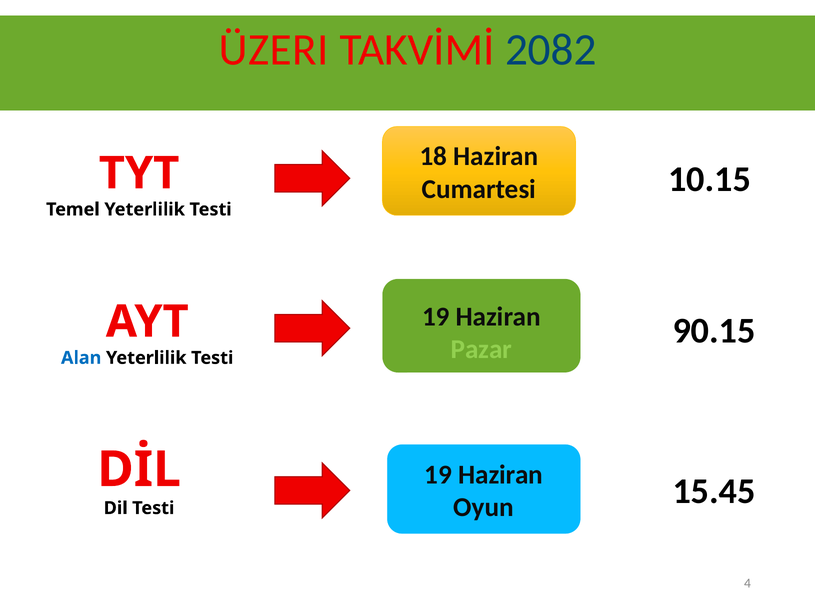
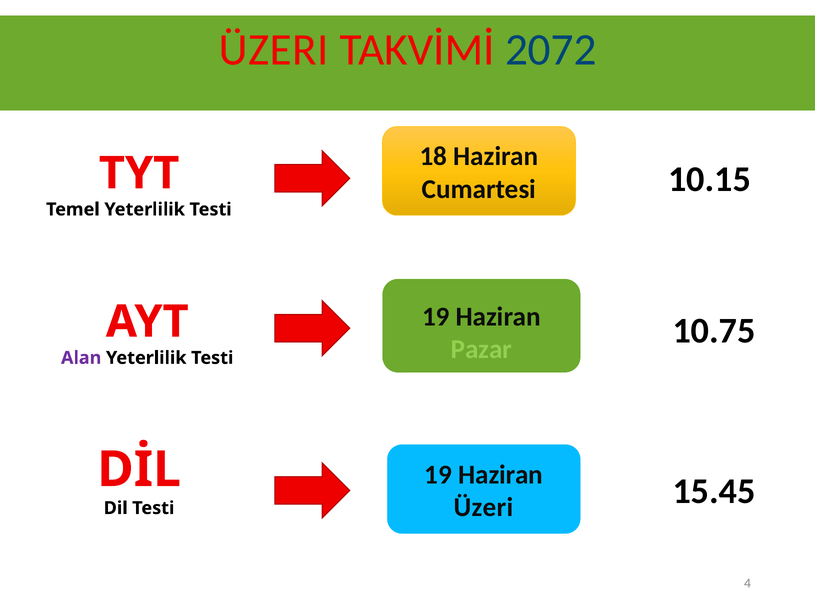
2082: 2082 -> 2072
90.15: 90.15 -> 10.75
Alan colour: blue -> purple
Oyun at (484, 507): Oyun -> Üzeri
